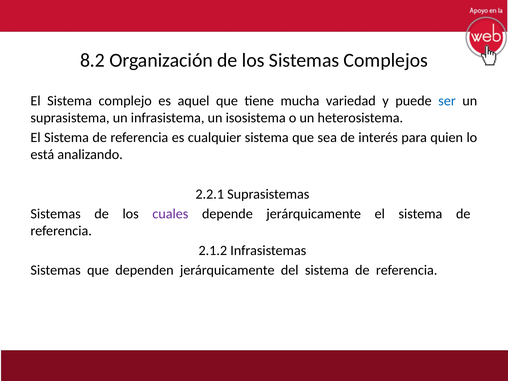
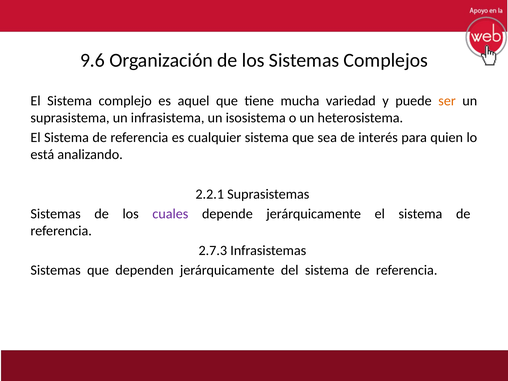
8.2: 8.2 -> 9.6
ser colour: blue -> orange
2.1.2: 2.1.2 -> 2.7.3
